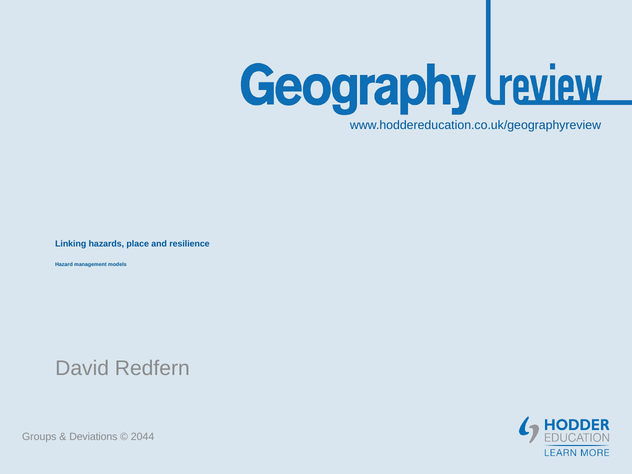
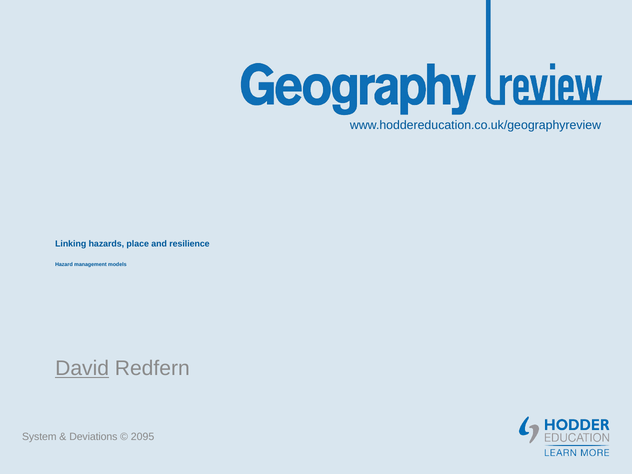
David underline: none -> present
Groups: Groups -> System
2044: 2044 -> 2095
